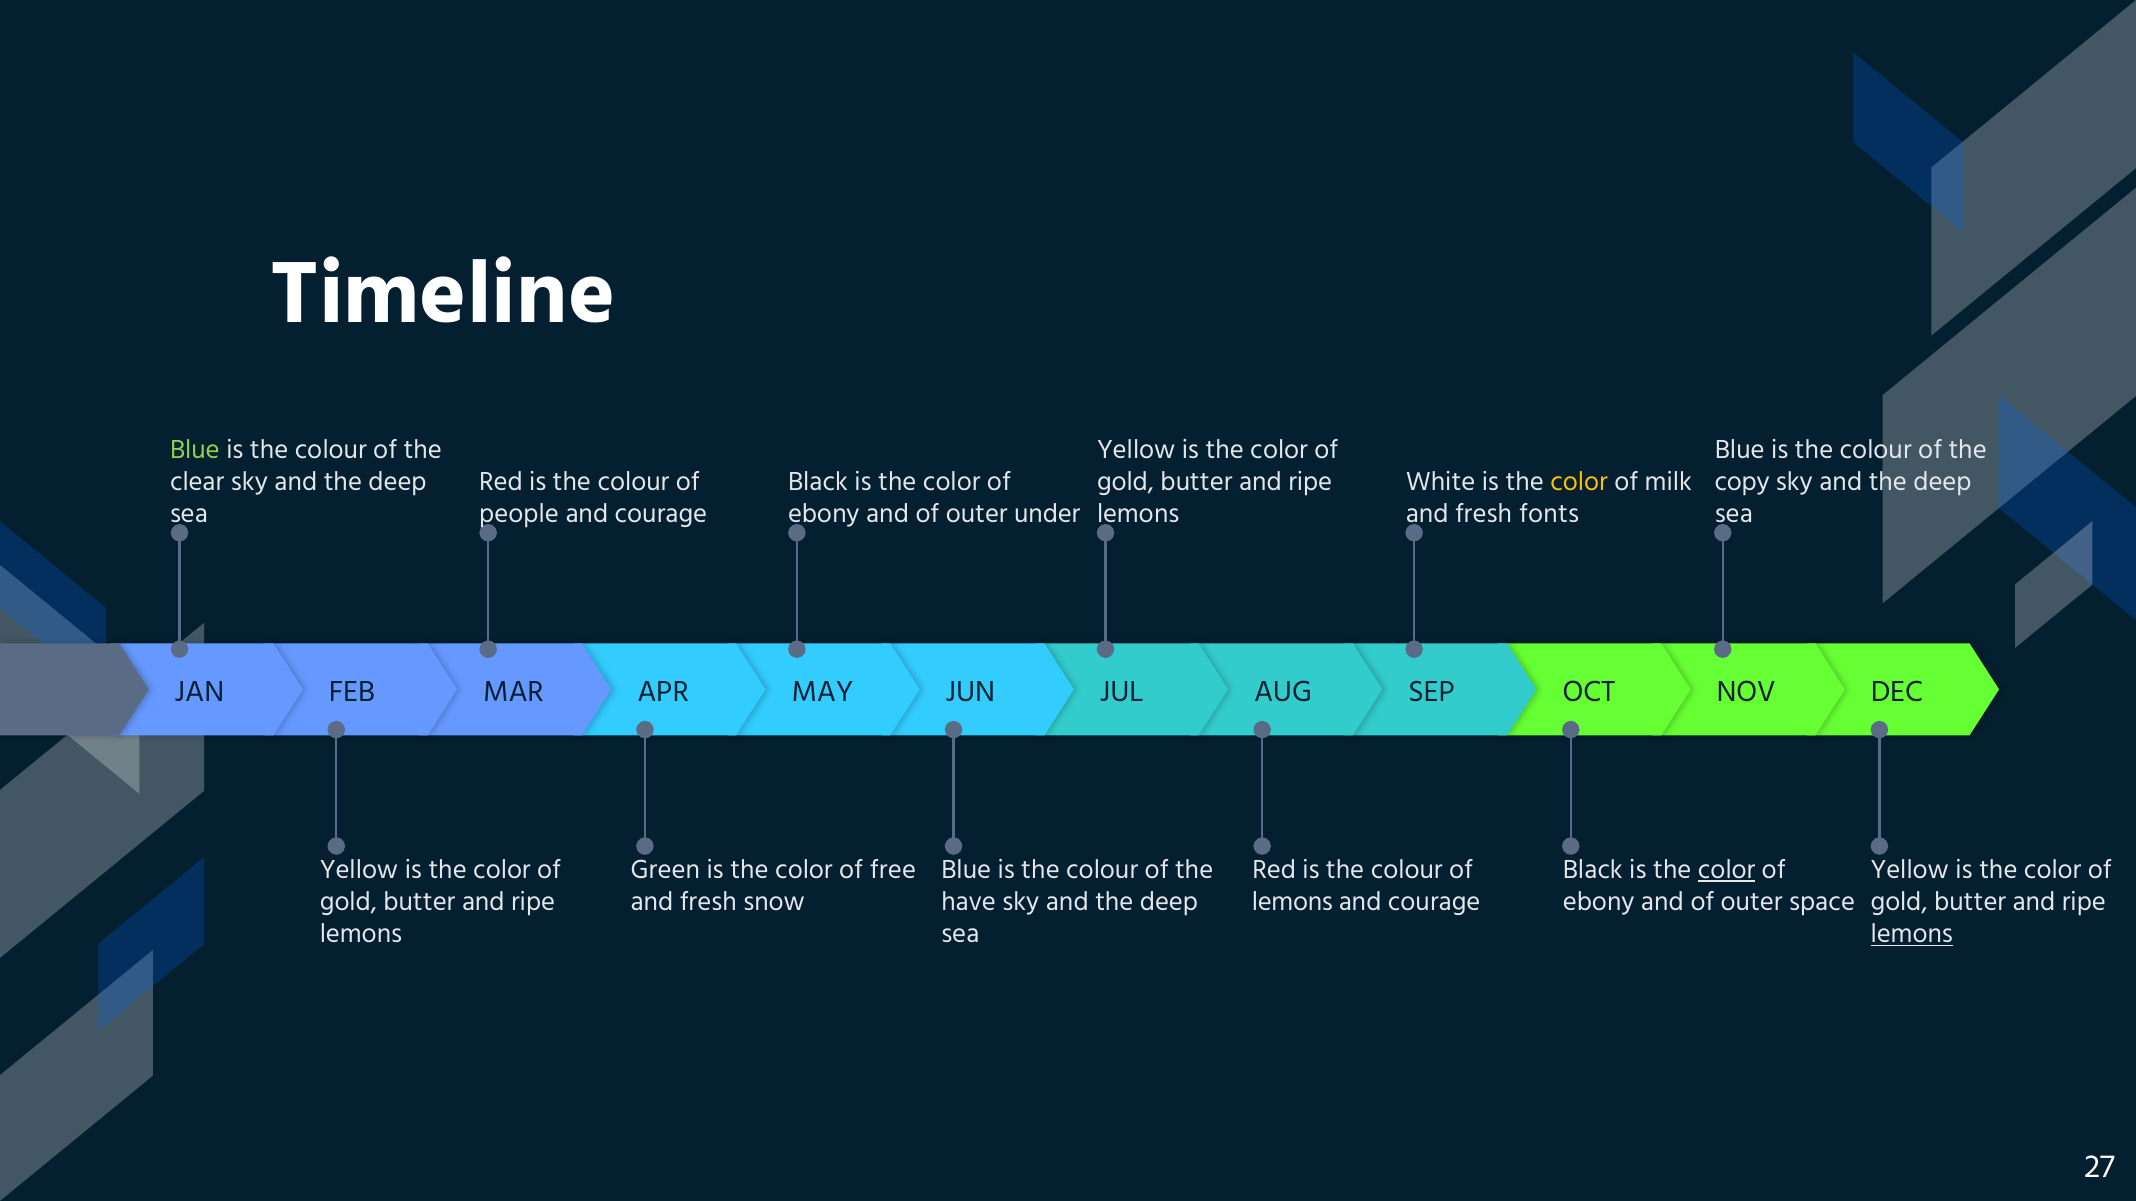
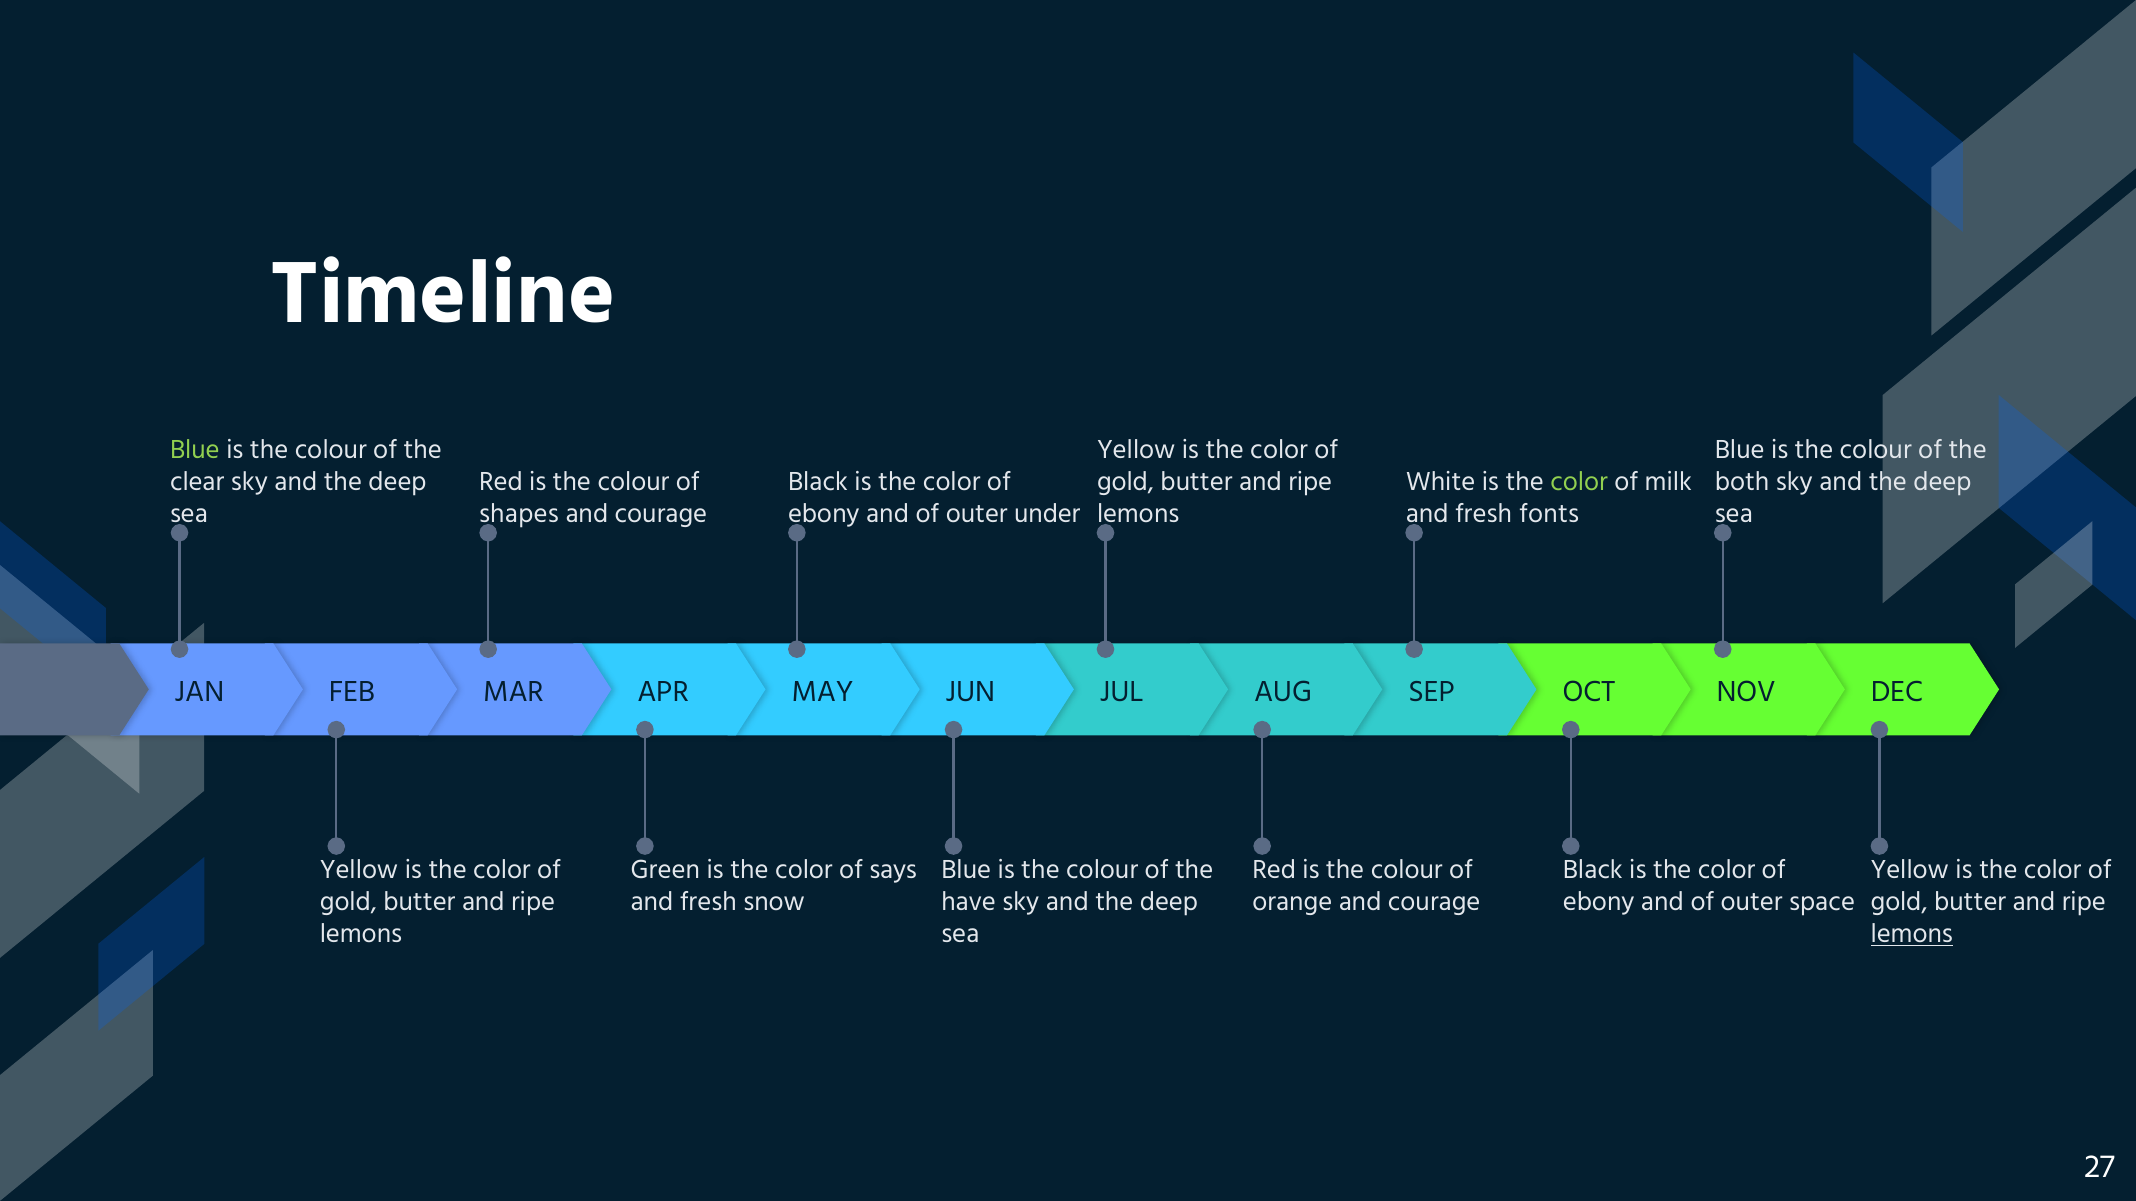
color at (1579, 482) colour: yellow -> light green
copy: copy -> both
people: people -> shapes
free: free -> says
color at (1727, 870) underline: present -> none
lemons at (1292, 902): lemons -> orange
